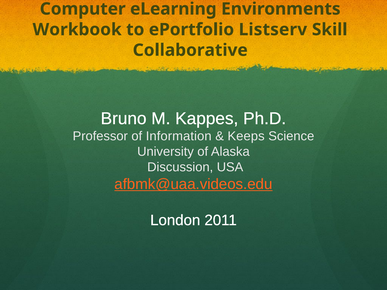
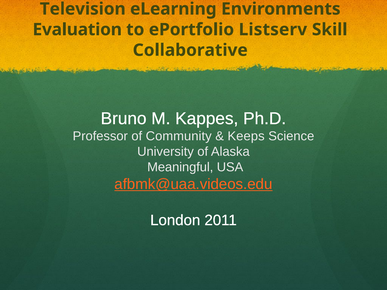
Computer: Computer -> Television
Workbook: Workbook -> Evaluation
Information: Information -> Community
Discussion: Discussion -> Meaningful
